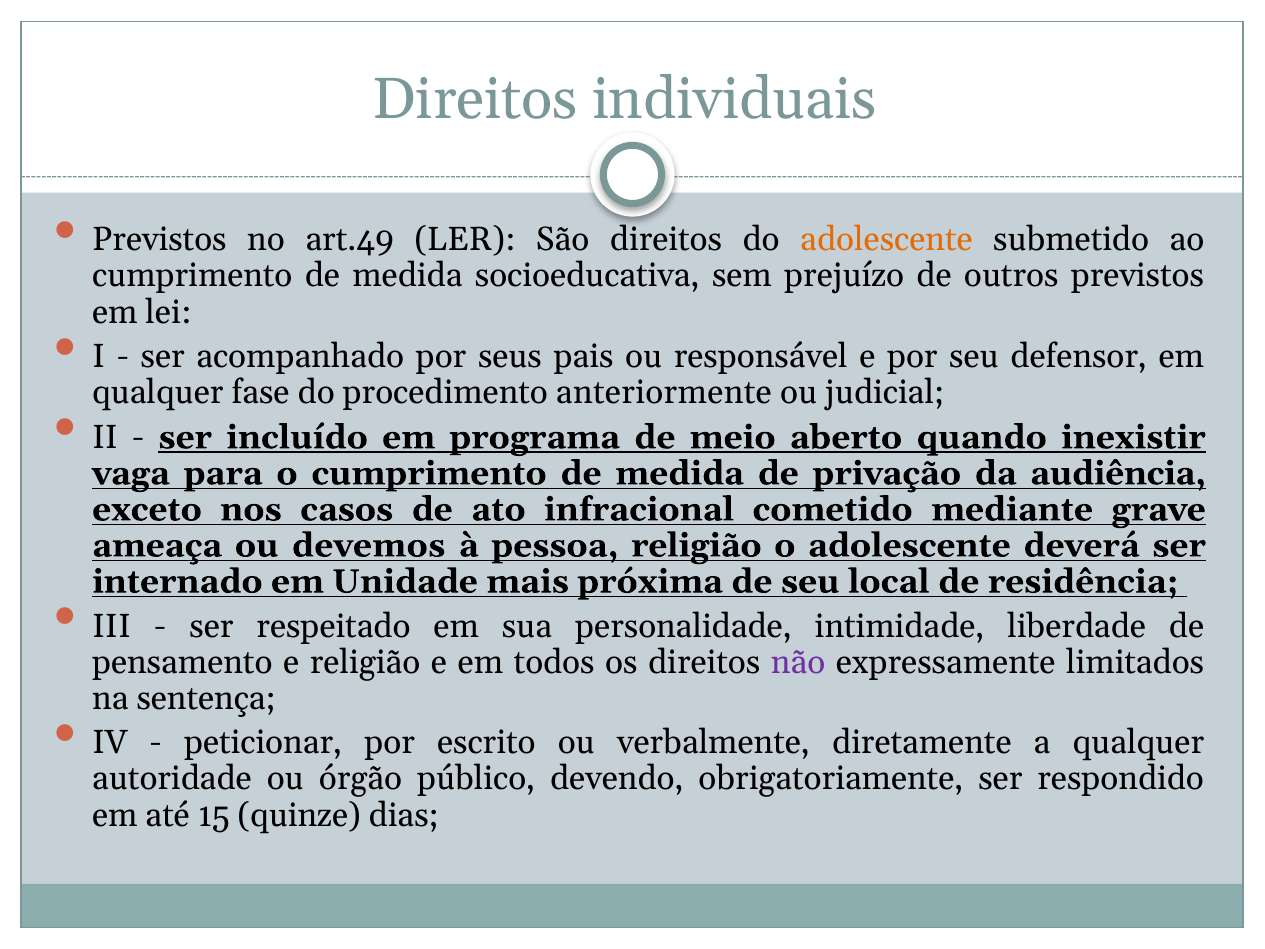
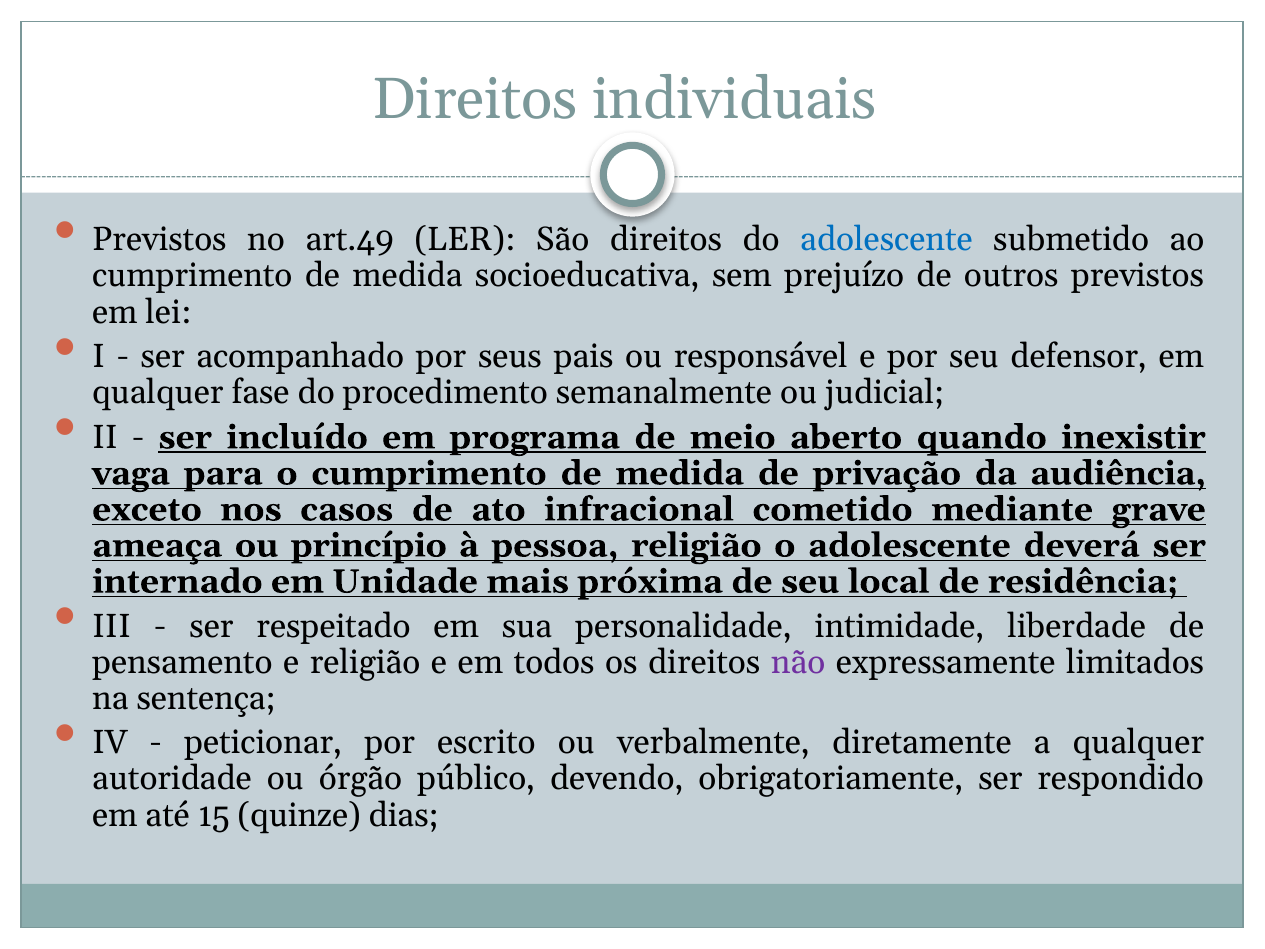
adolescente at (886, 240) colour: orange -> blue
anteriormente: anteriormente -> semanalmente
devemos: devemos -> princípio
